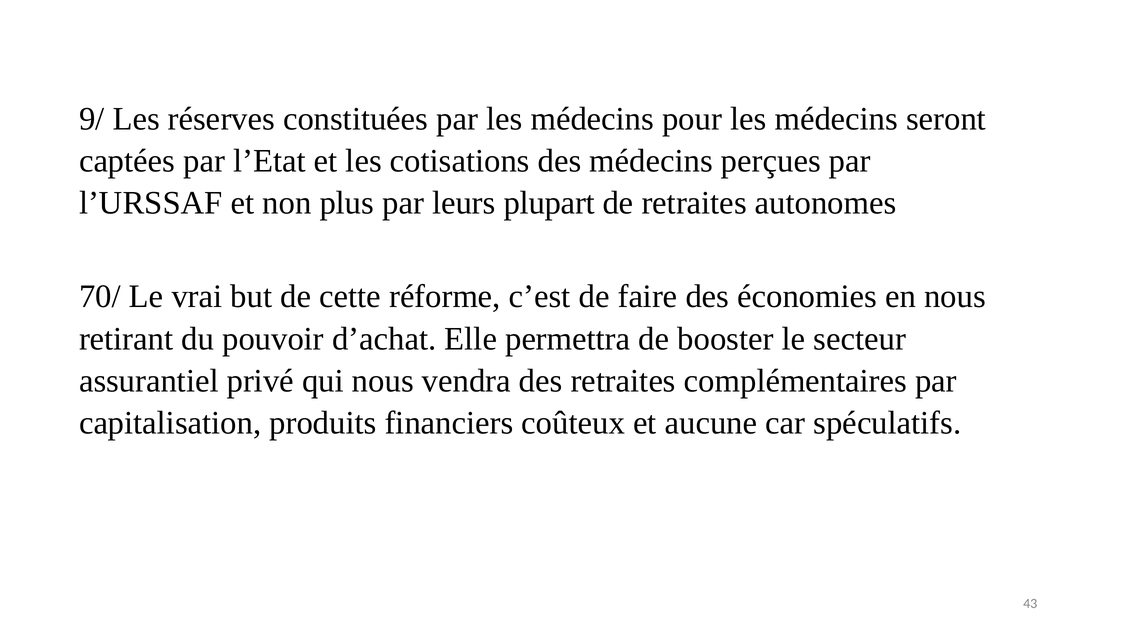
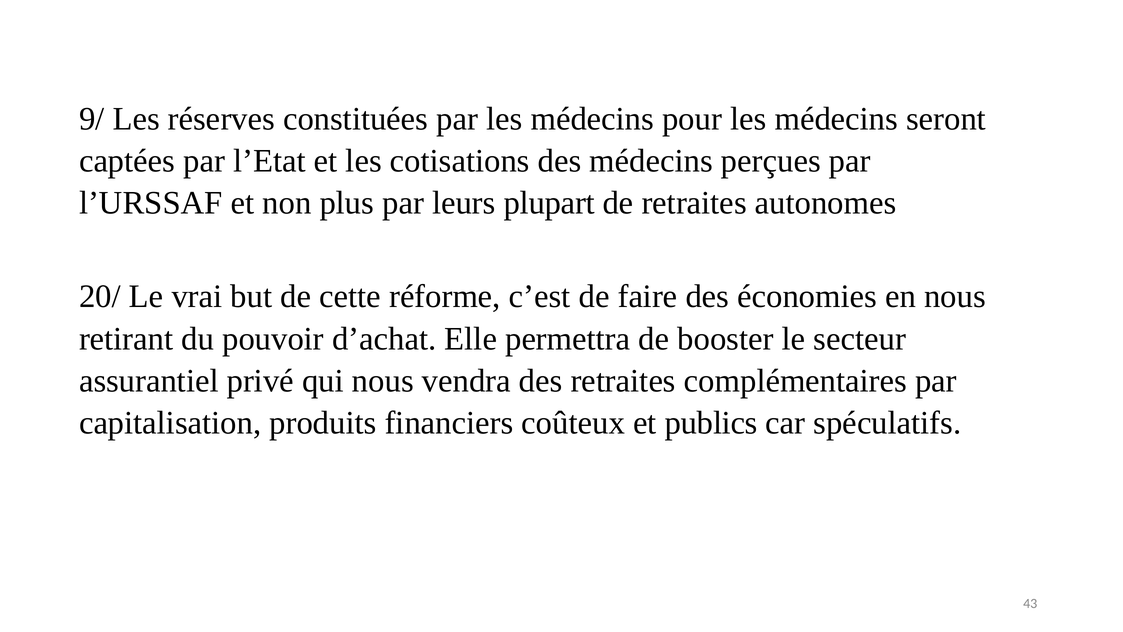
70/: 70/ -> 20/
aucune: aucune -> publics
